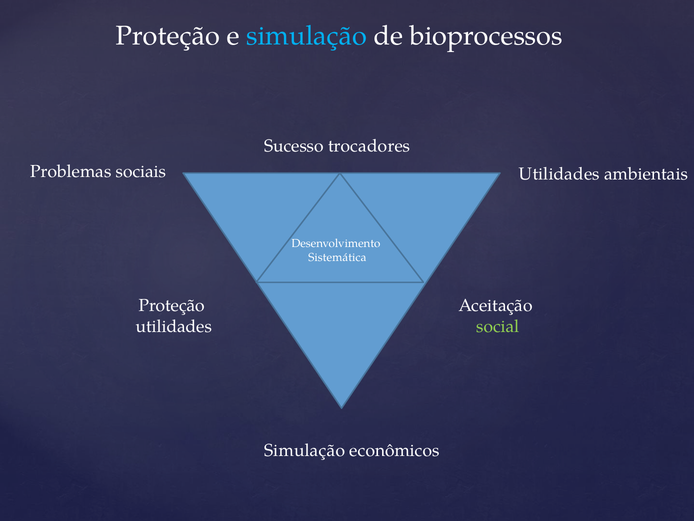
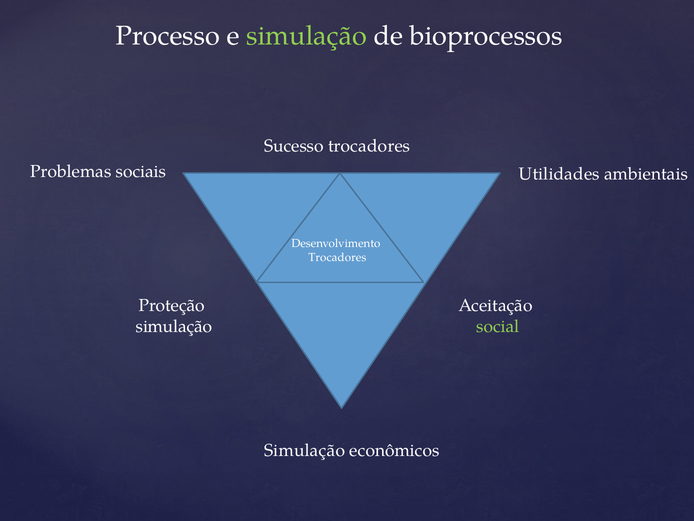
Proteção at (168, 36): Proteção -> Processo
simulação at (307, 36) colour: light blue -> light green
Sistemática at (337, 257): Sistemática -> Trocadores
utilidades at (174, 326): utilidades -> simulação
